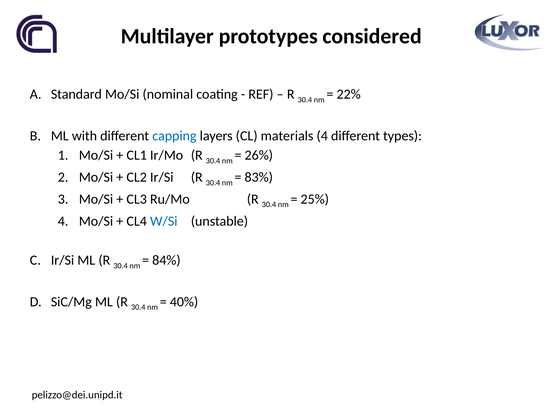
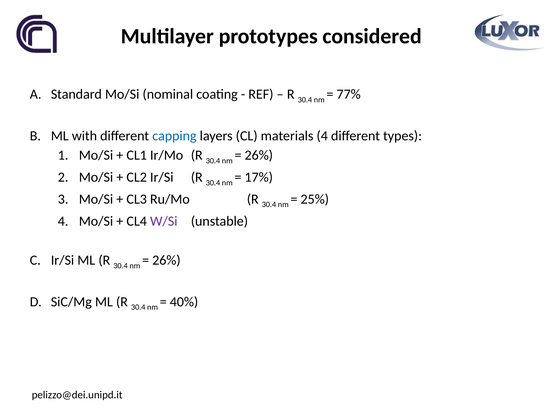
22%: 22% -> 77%
83%: 83% -> 17%
W/Si colour: blue -> purple
84% at (166, 260): 84% -> 26%
